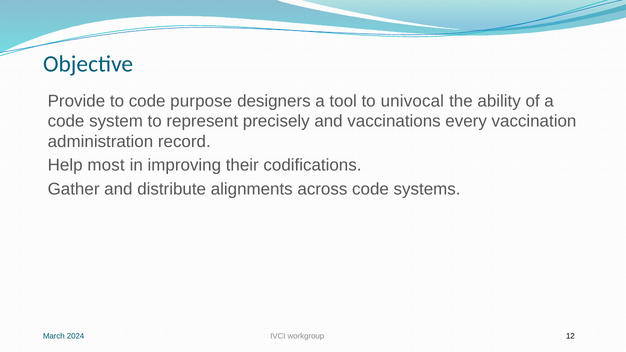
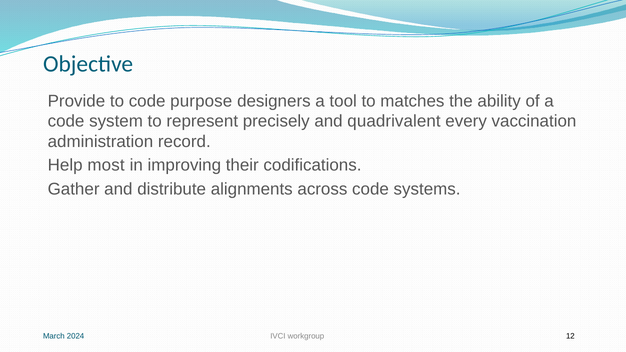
univocal: univocal -> matches
vaccinations: vaccinations -> quadrivalent
